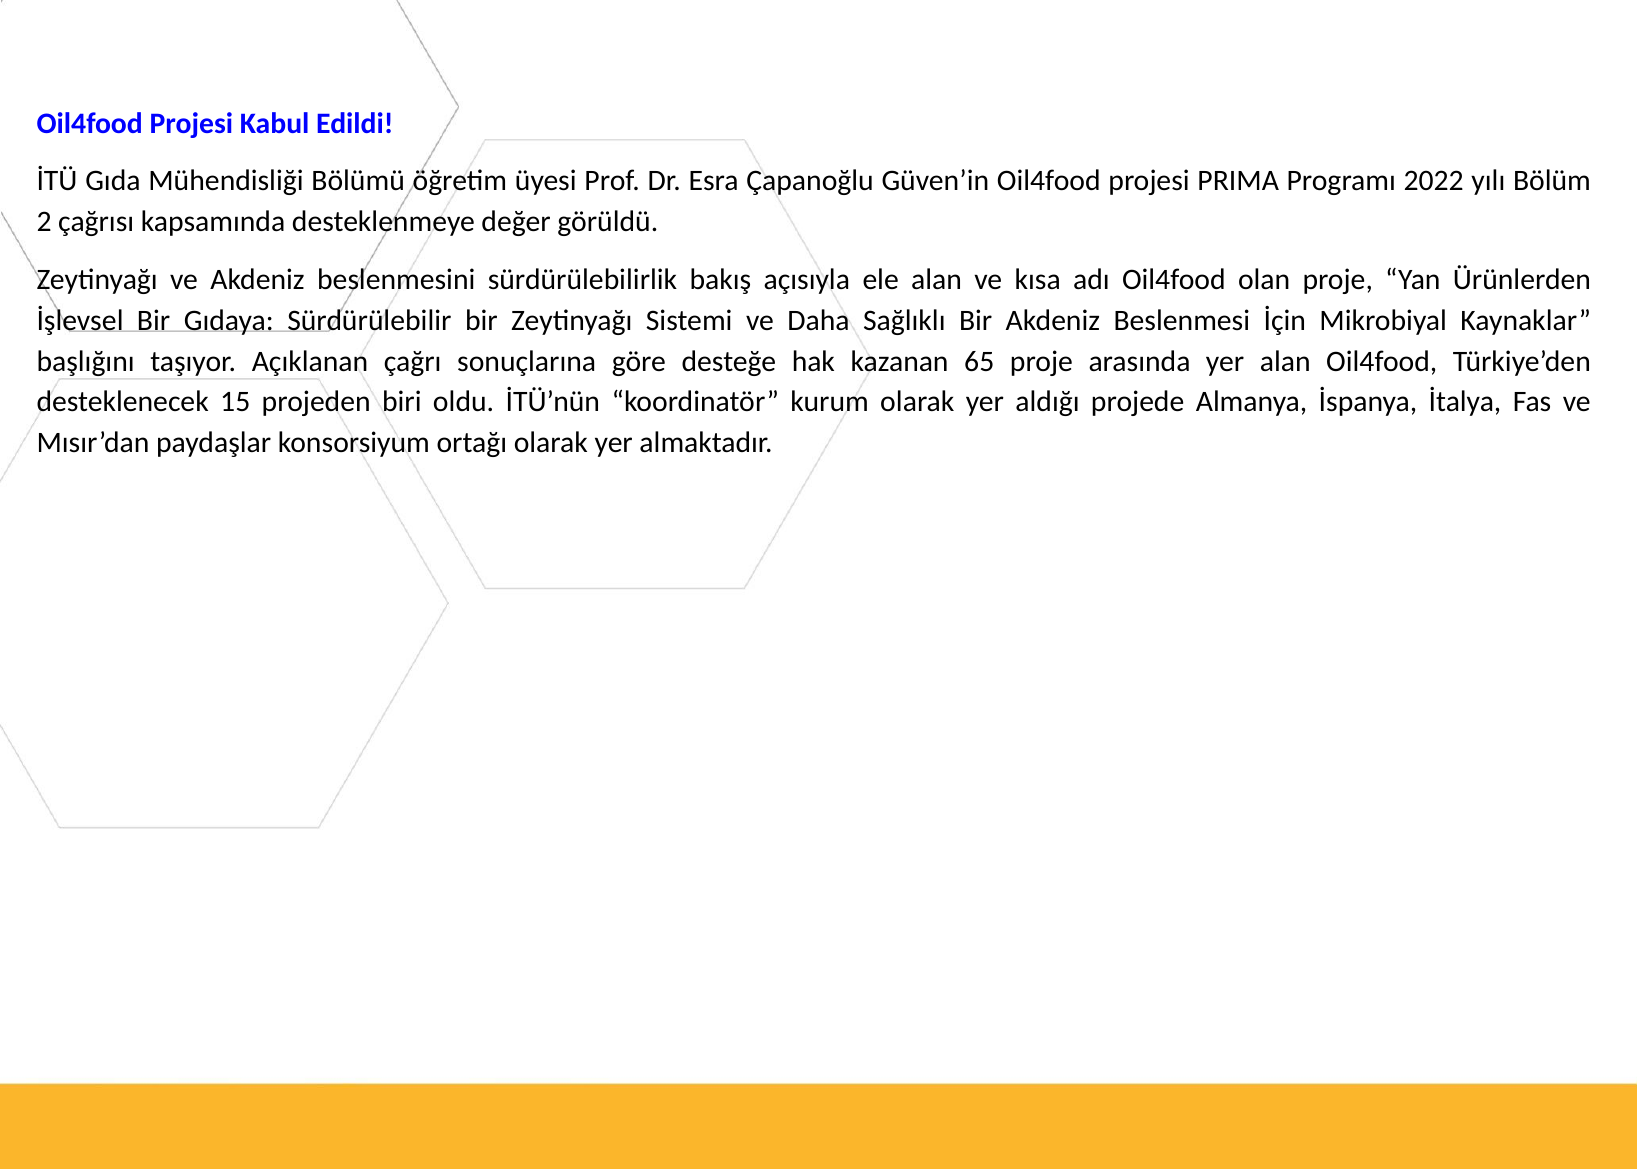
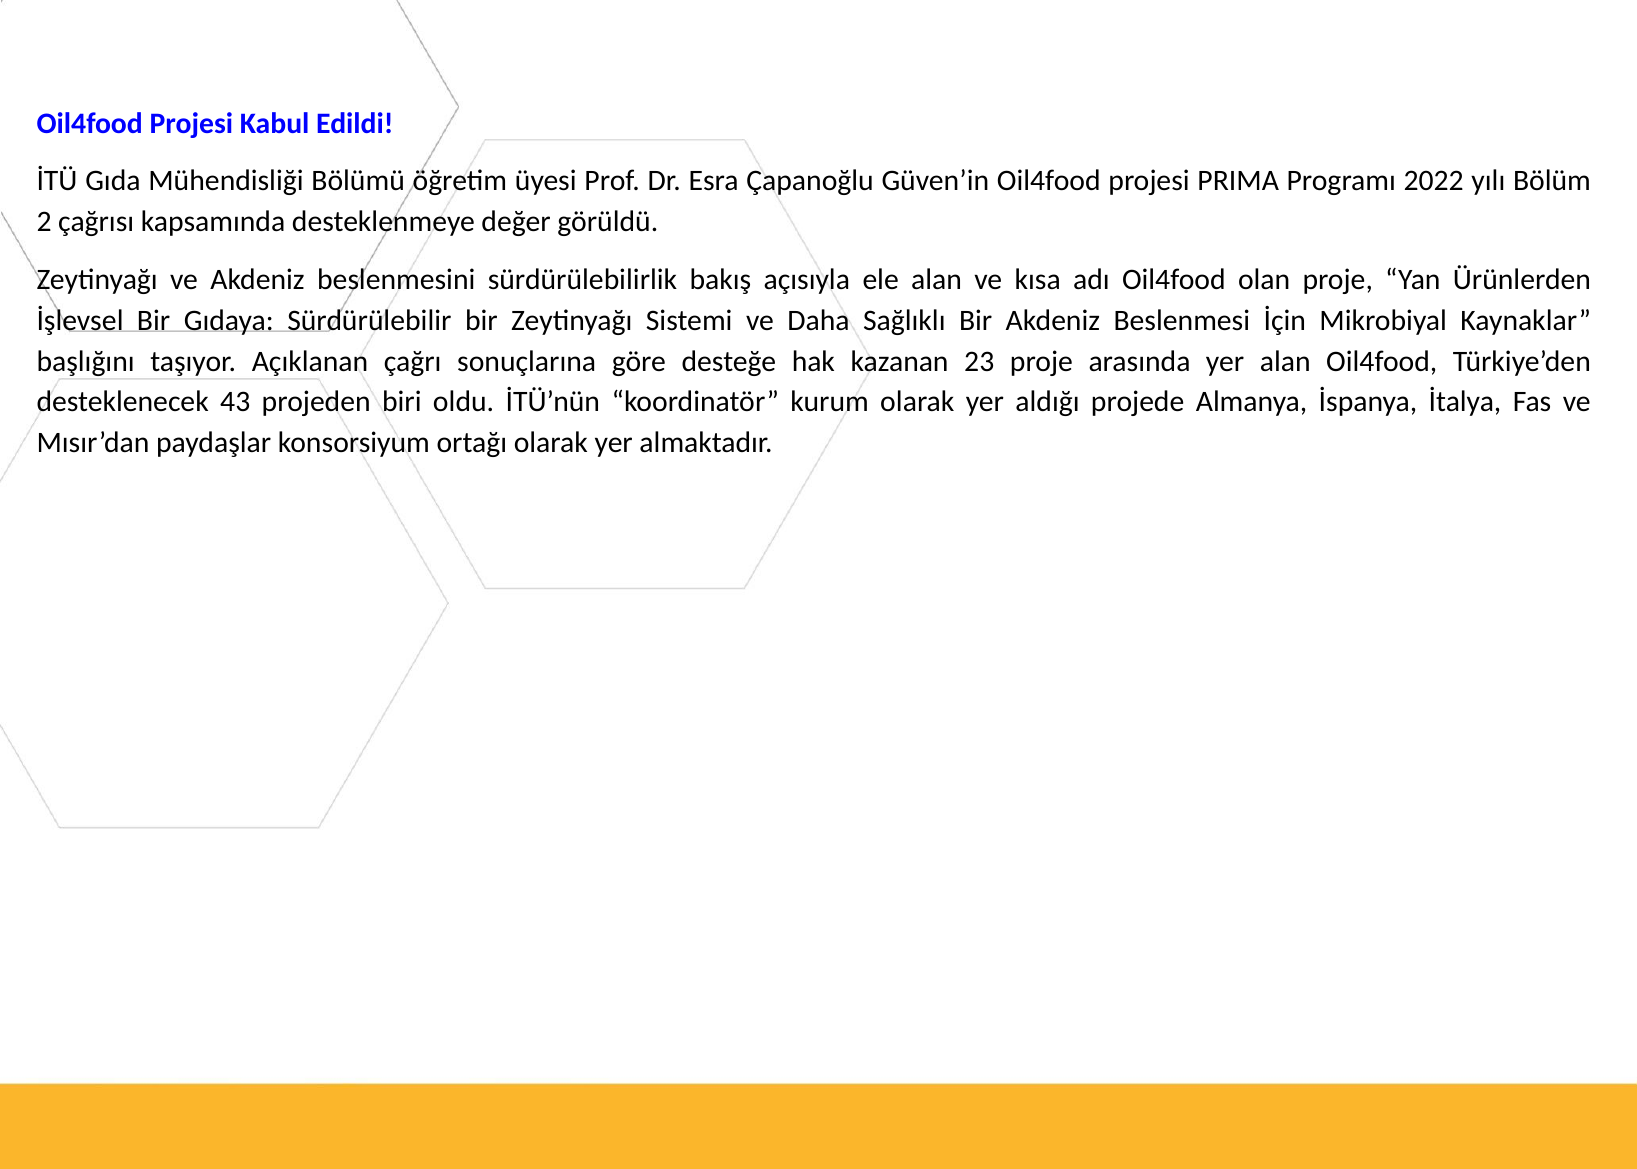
65: 65 -> 23
15: 15 -> 43
